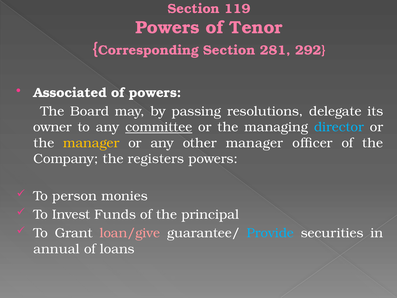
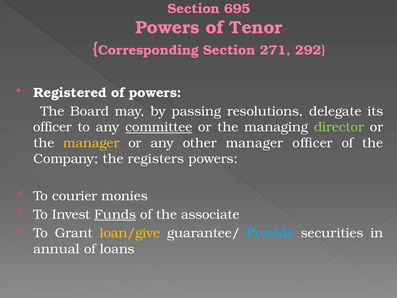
119: 119 -> 695
281: 281 -> 271
Associated: Associated -> Registered
owner at (52, 127): owner -> officer
director colour: light blue -> light green
person: person -> courier
Funds underline: none -> present
principal: principal -> associate
loan/give colour: pink -> yellow
